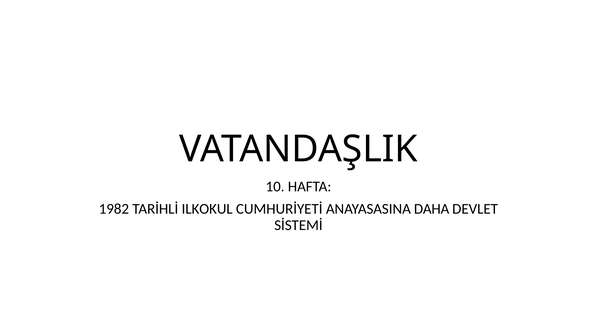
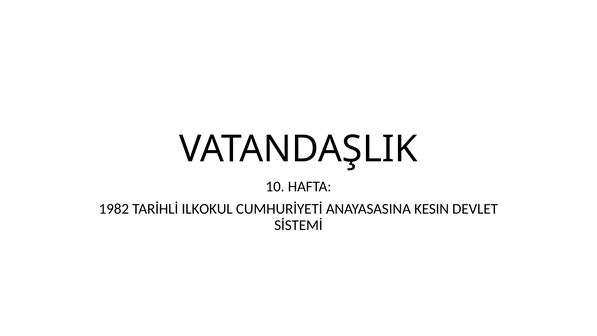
DAHA: DAHA -> KESIN
